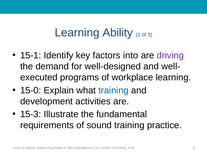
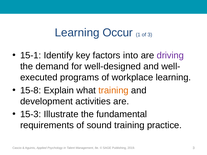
Ability: Ability -> Occur
15-0: 15-0 -> 15-8
training at (114, 90) colour: blue -> orange
